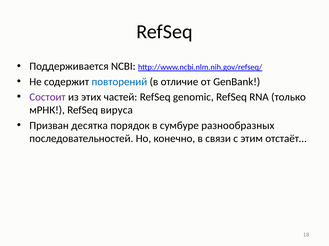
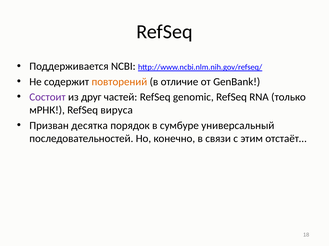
повторений colour: blue -> orange
этих: этих -> друг
разнообразных: разнообразных -> универсальный
